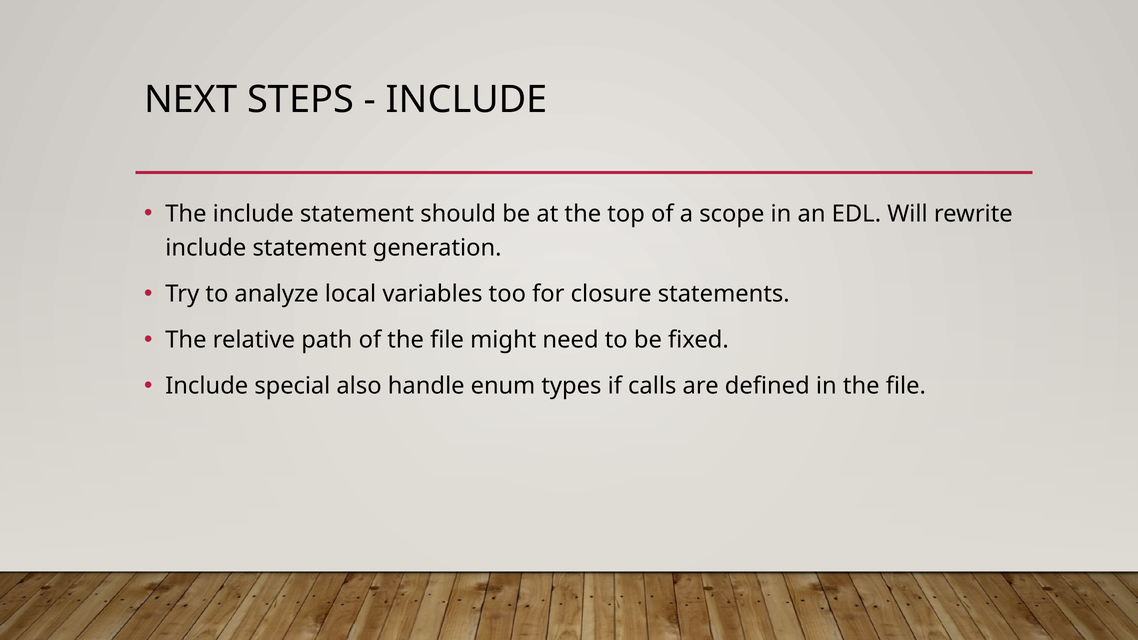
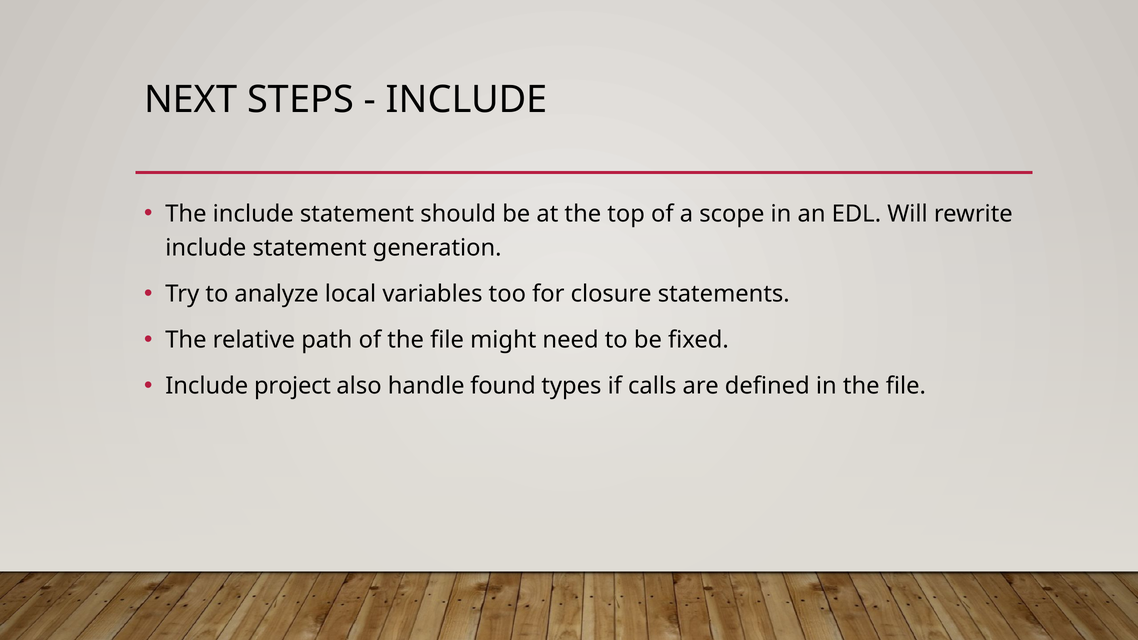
special: special -> project
enum: enum -> found
